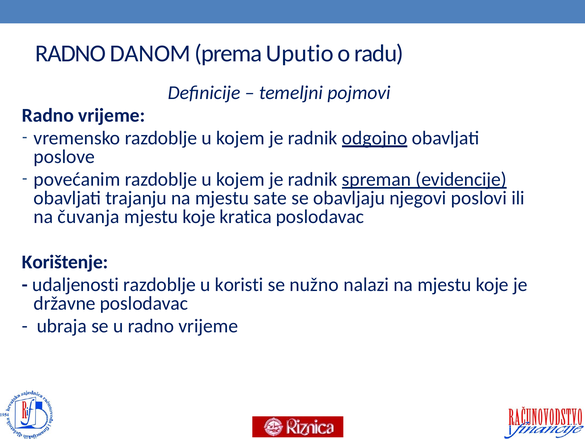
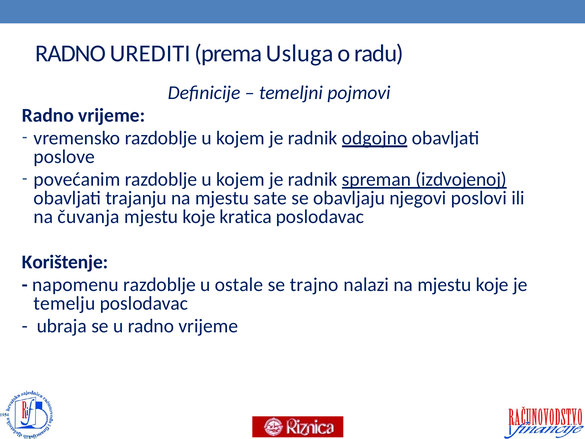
DANOM: DANOM -> UREDITI
Uputio: Uputio -> Usluga
evidencije: evidencije -> izdvojenoj
udaljenosti: udaljenosti -> napomenu
koristi: koristi -> ostale
nužno: nužno -> trajno
državne: državne -> temelju
